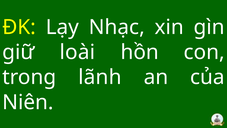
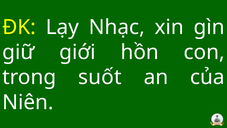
loài: loài -> giới
lãnh: lãnh -> suốt
